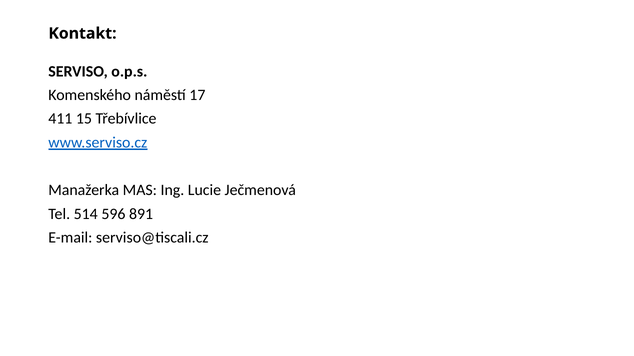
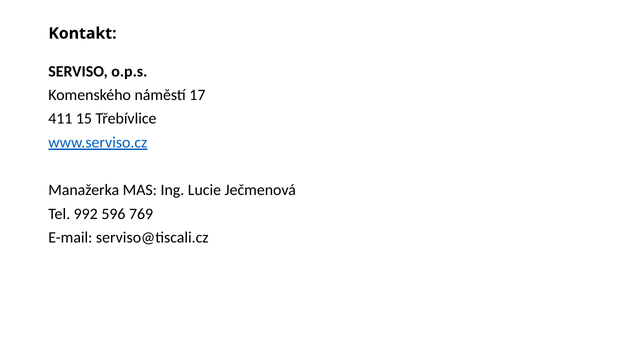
514: 514 -> 992
891: 891 -> 769
